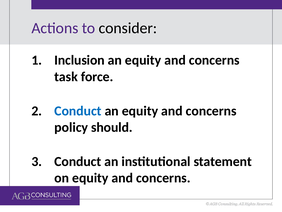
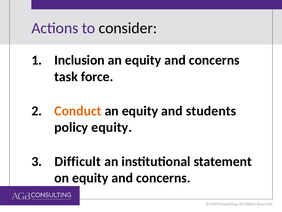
Conduct at (78, 111) colour: blue -> orange
concerns at (211, 111): concerns -> students
policy should: should -> equity
Conduct at (78, 161): Conduct -> Difficult
